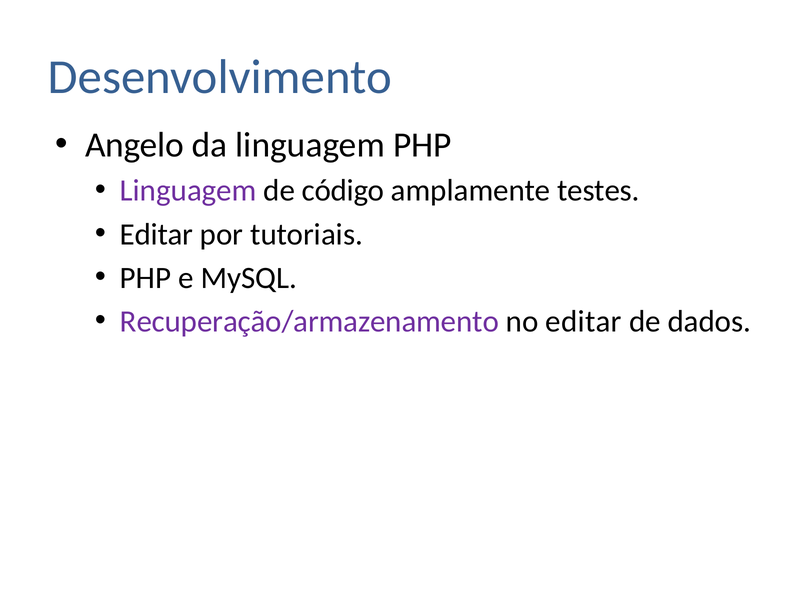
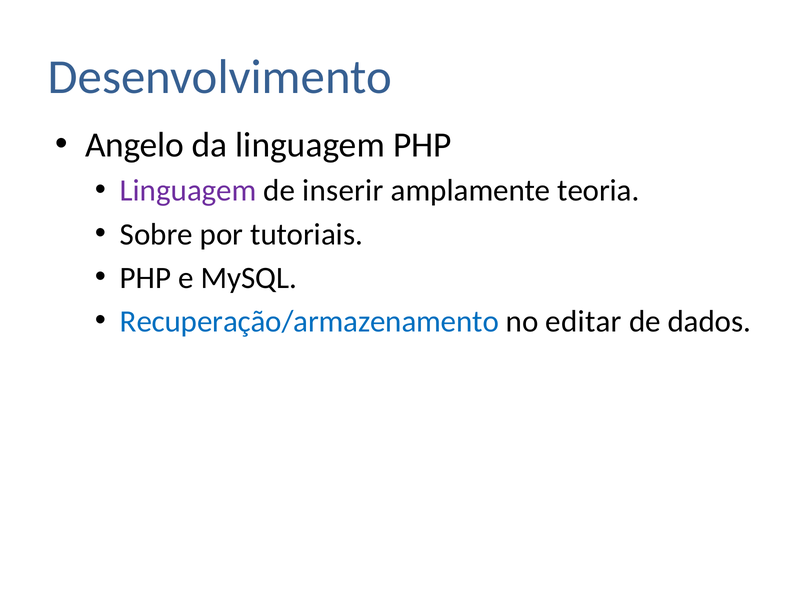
código: código -> inserir
testes: testes -> teoria
Editar at (156, 234): Editar -> Sobre
Recuperação/armazenamento colour: purple -> blue
